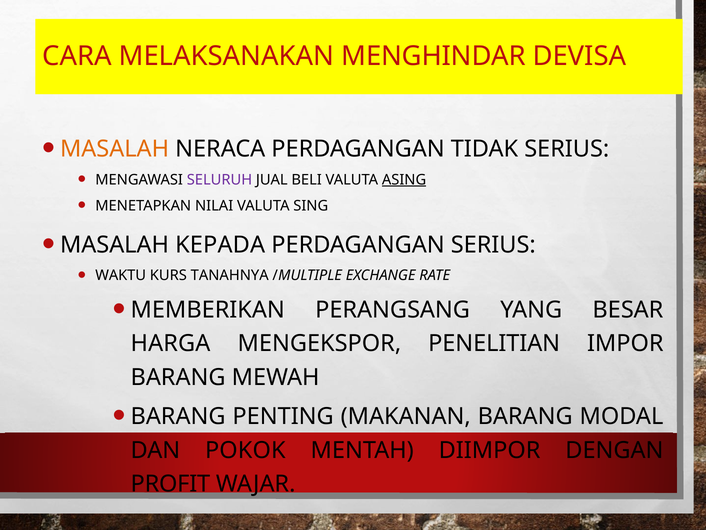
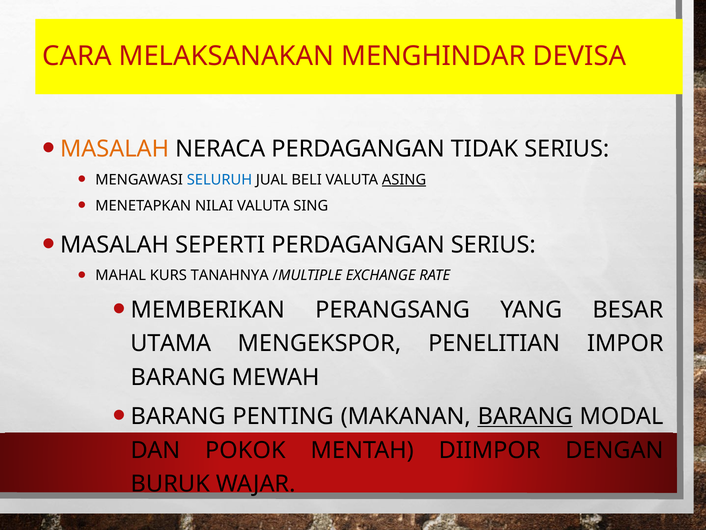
SELURUH colour: purple -> blue
KEPADA: KEPADA -> SEPERTI
WAKTU: WAKTU -> MAHAL
HARGA: HARGA -> UTAMA
BARANG at (525, 416) underline: none -> present
PROFIT: PROFIT -> BURUK
